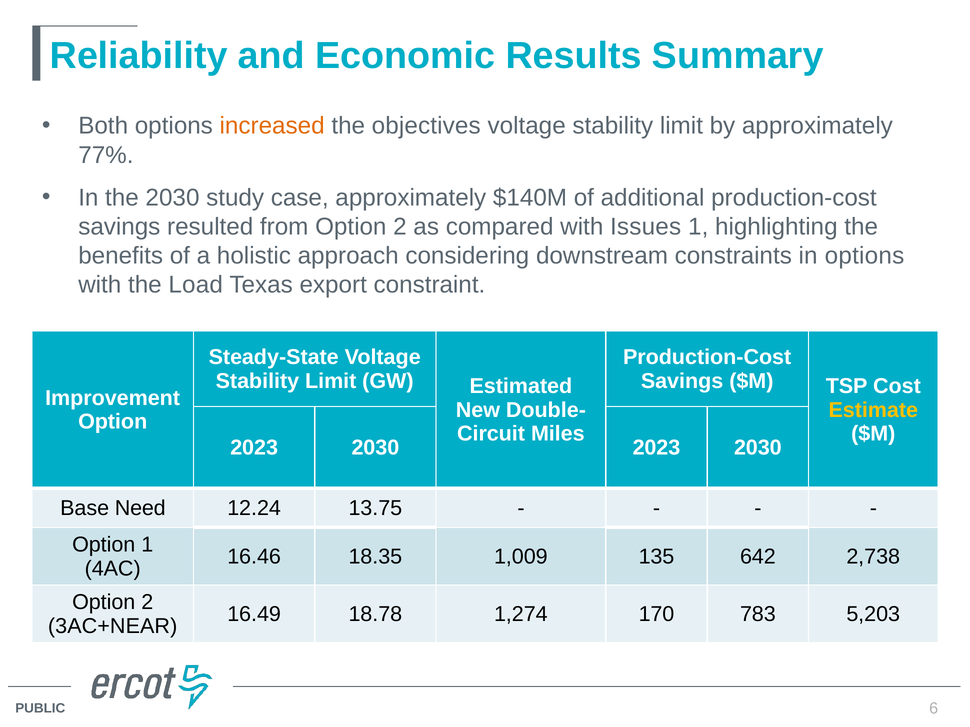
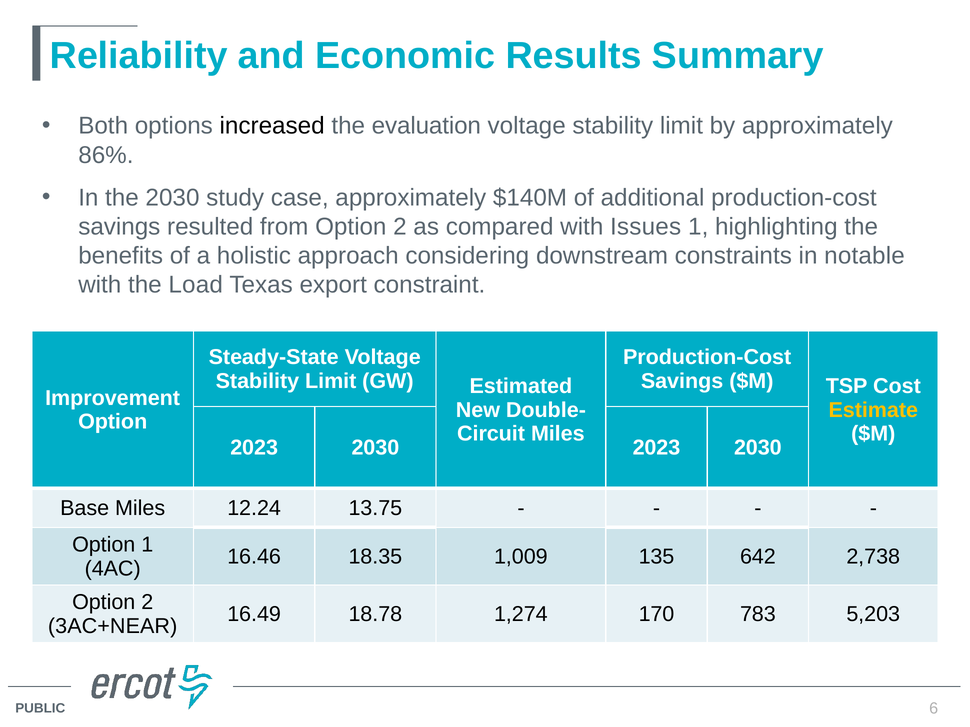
increased colour: orange -> black
objectives: objectives -> evaluation
77%: 77% -> 86%
in options: options -> notable
Base Need: Need -> Miles
